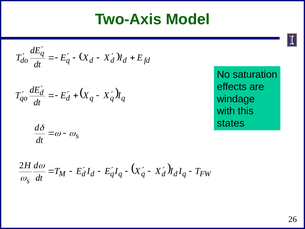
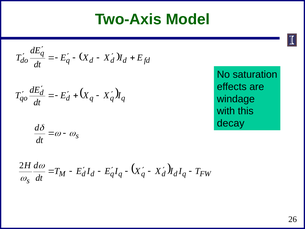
states: states -> decay
